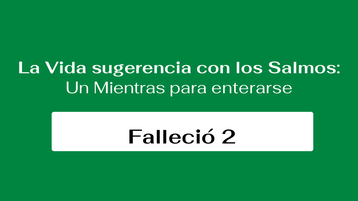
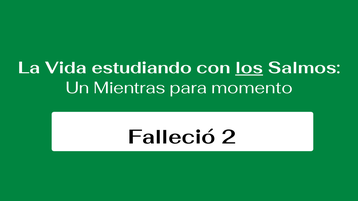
sugerencia: sugerencia -> estudiando
los underline: none -> present
enterarse: enterarse -> momento
